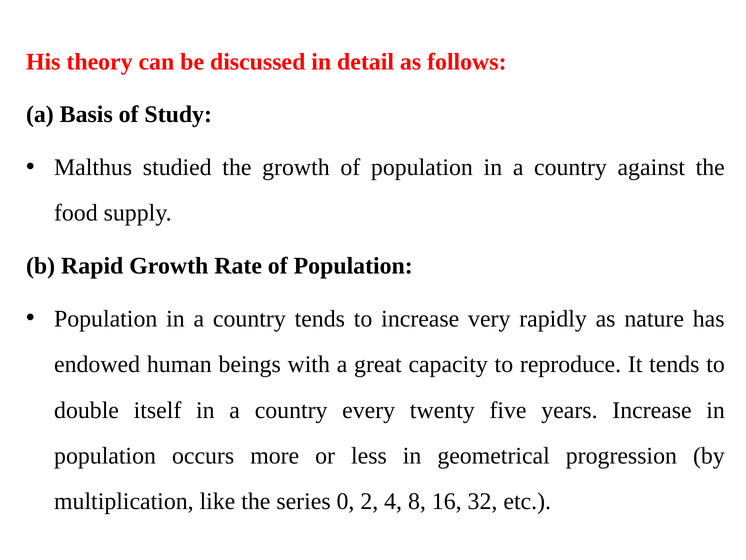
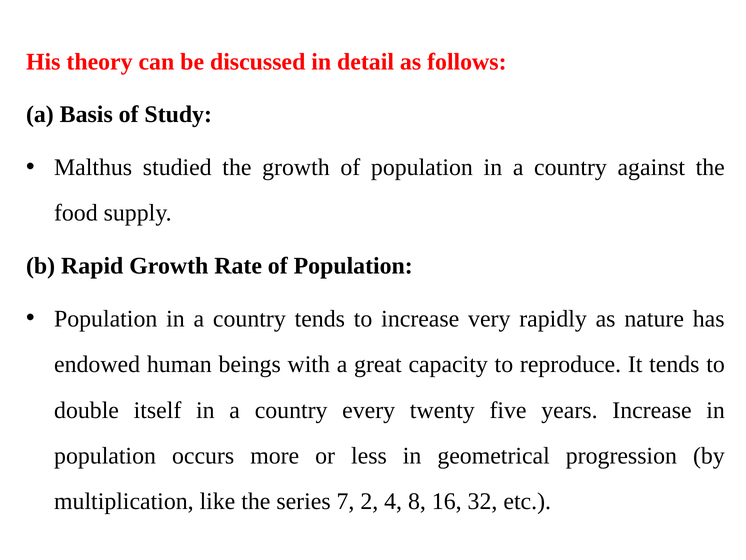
0: 0 -> 7
